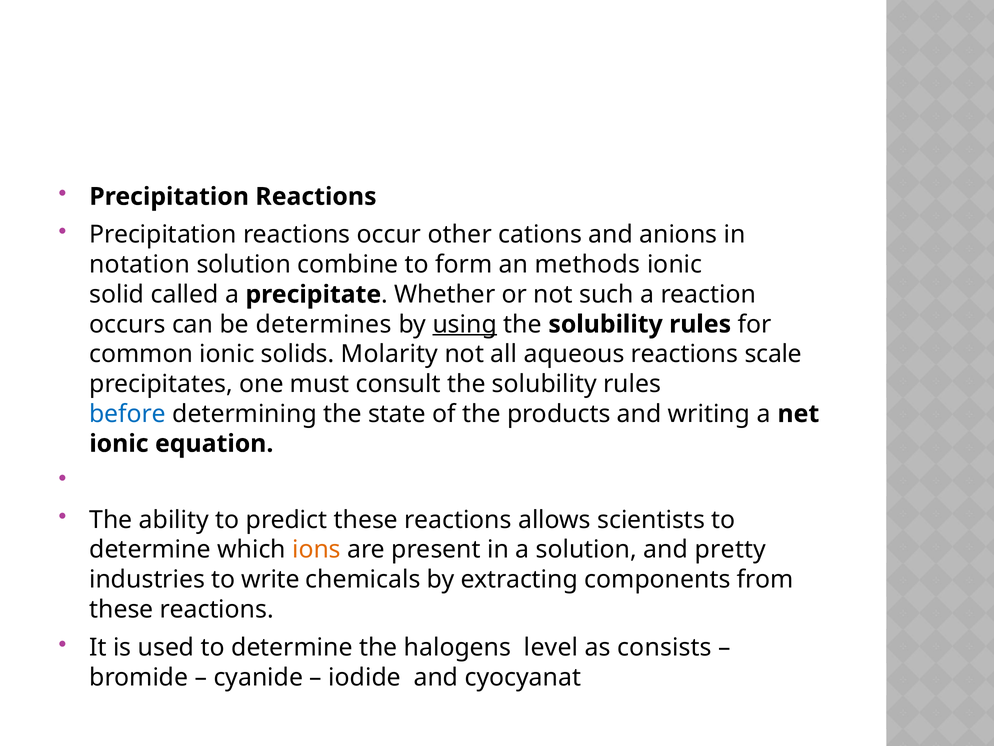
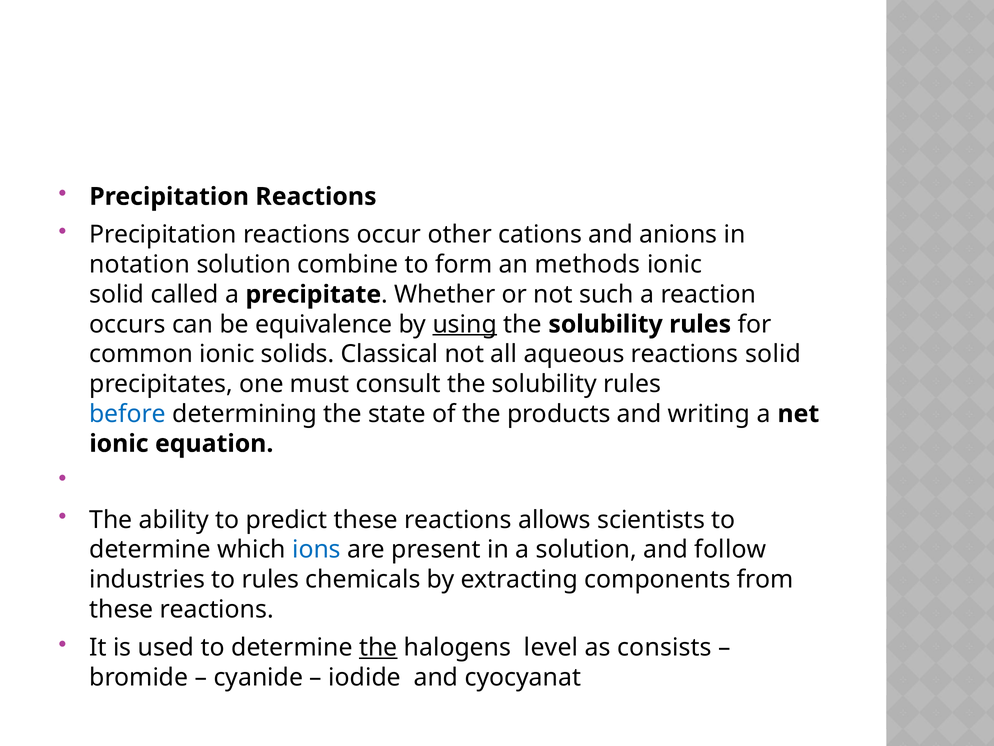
determines: determines -> equivalence
Molarity: Molarity -> Classical
reactions scale: scale -> solid
ions colour: orange -> blue
pretty: pretty -> follow
to write: write -> rules
the at (378, 647) underline: none -> present
